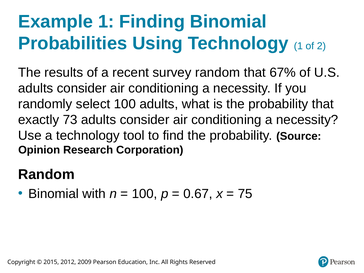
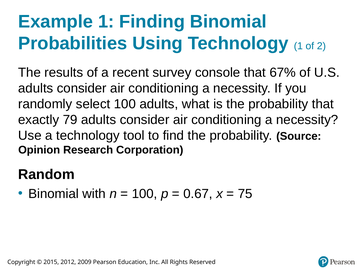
survey random: random -> console
73: 73 -> 79
